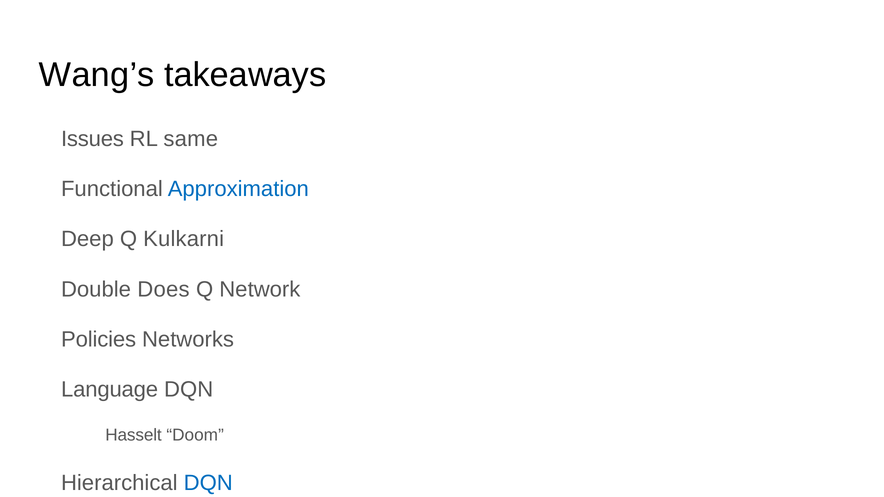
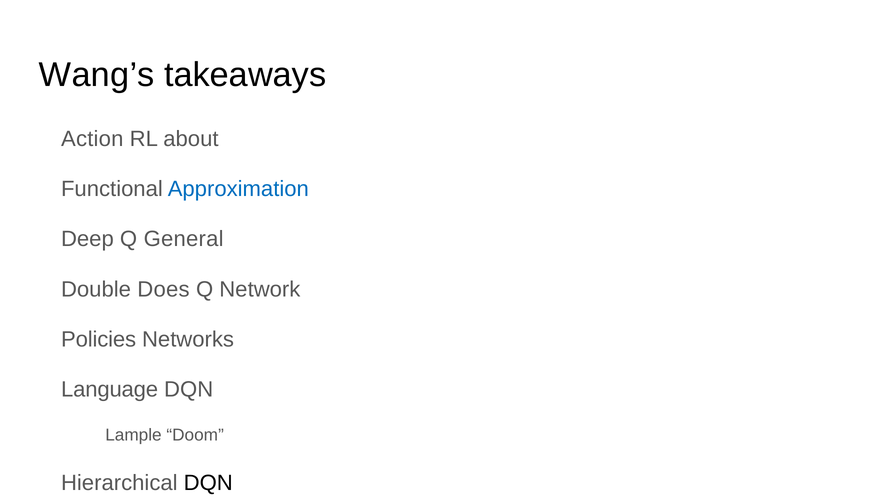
Issues: Issues -> Action
same: same -> about
Kulkarni: Kulkarni -> General
Hasselt: Hasselt -> Lample
DQN at (208, 483) colour: blue -> black
